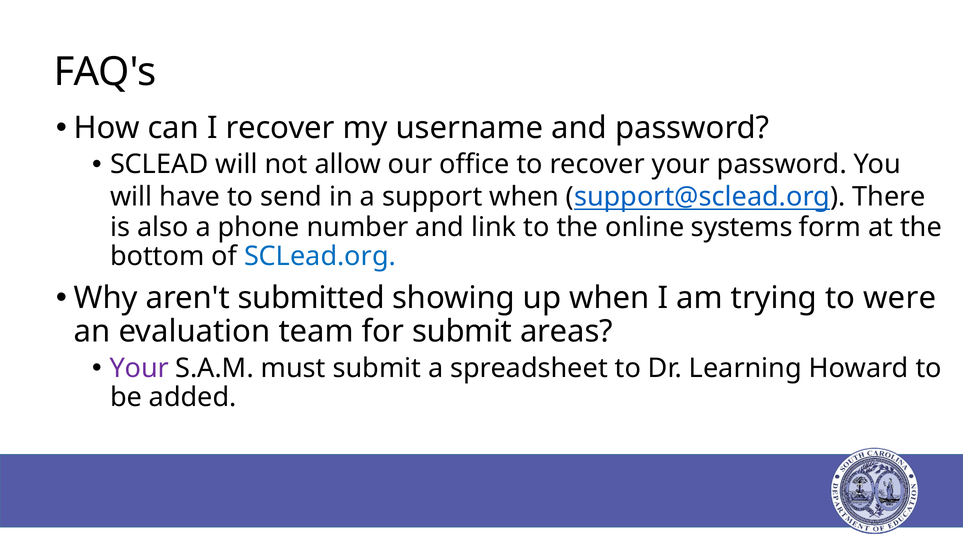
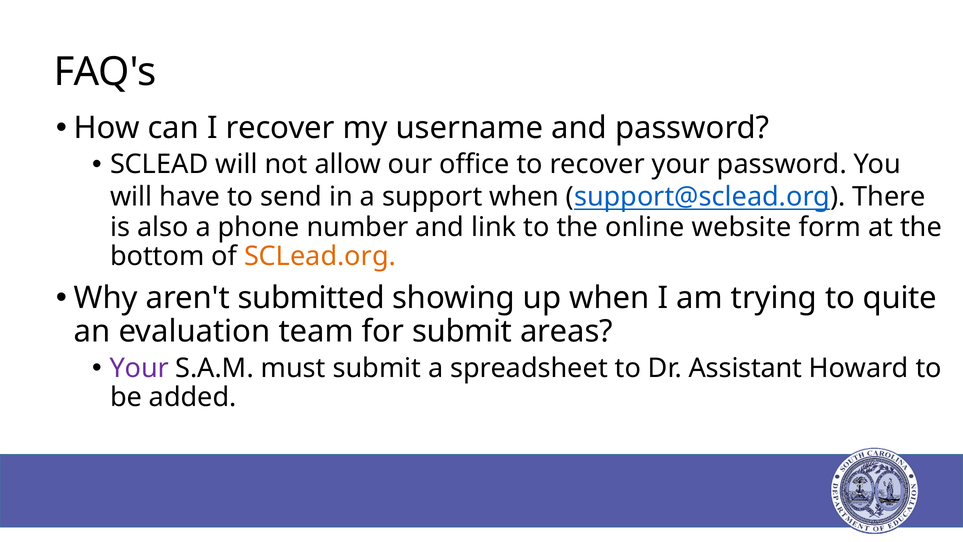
systems: systems -> website
SCLead.org colour: blue -> orange
were: were -> quite
Learning: Learning -> Assistant
